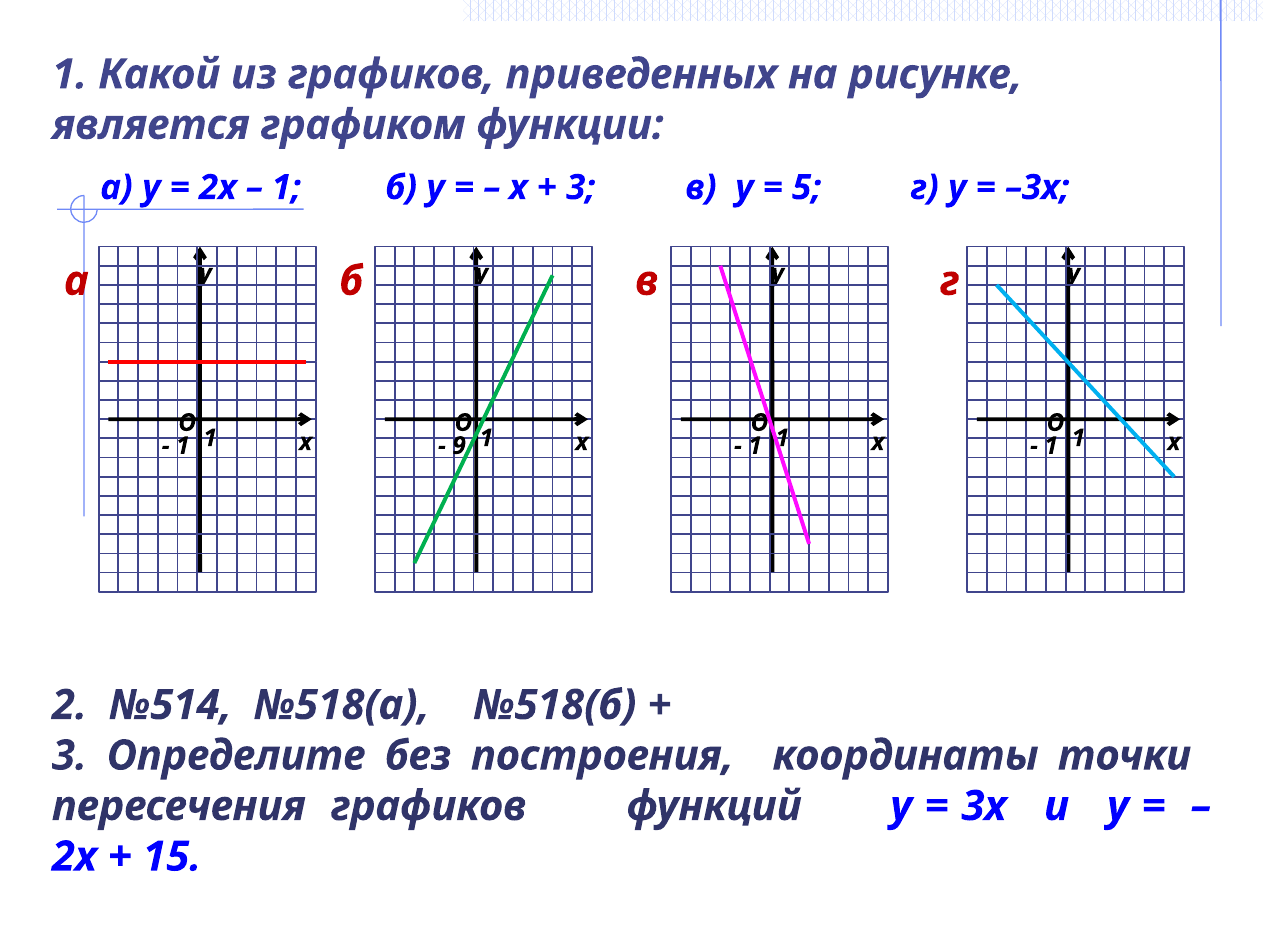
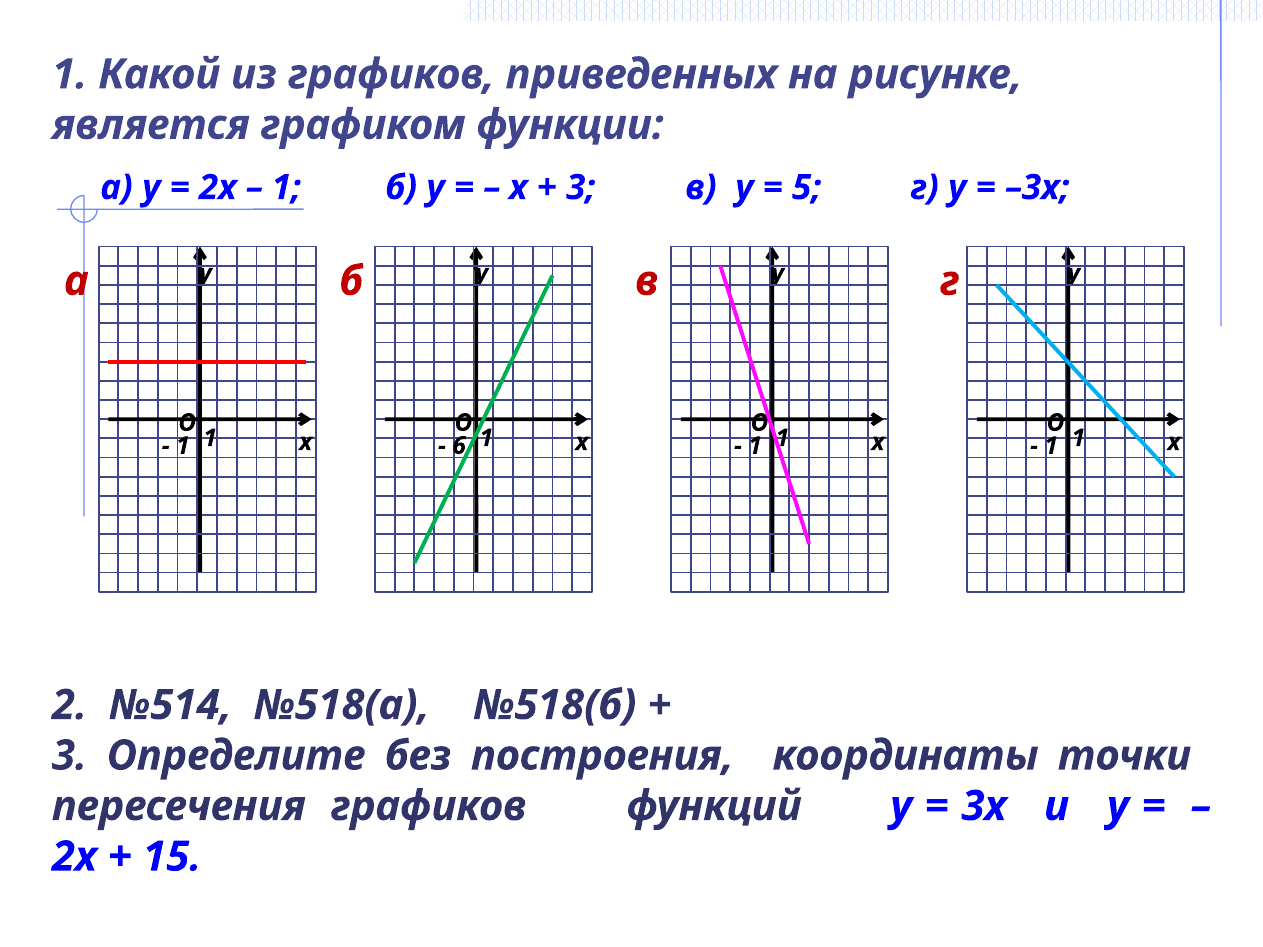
9: 9 -> 6
